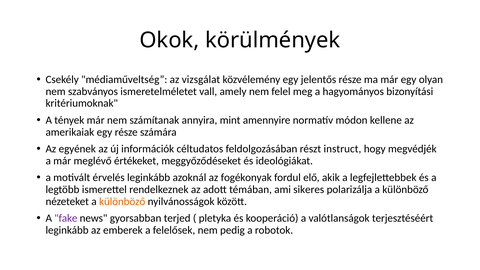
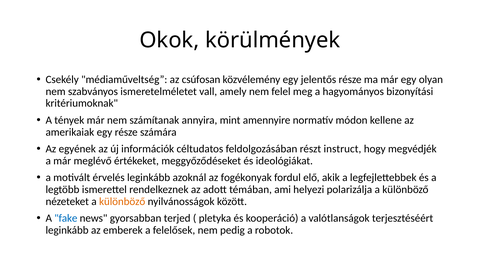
vizsgálat: vizsgálat -> csúfosan
sikeres: sikeres -> helyezi
fake colour: purple -> blue
